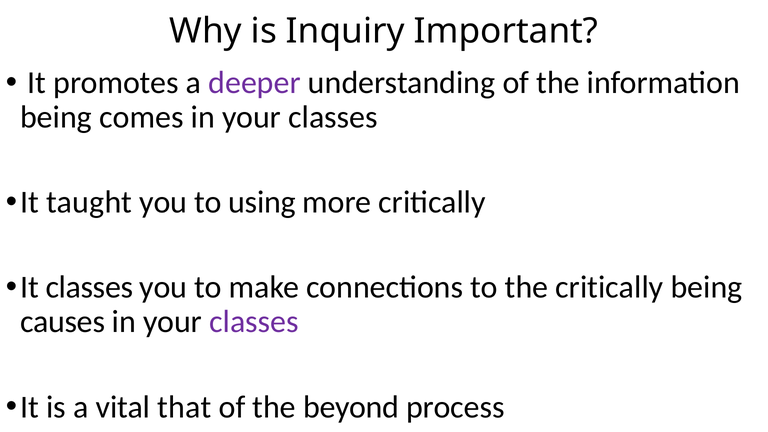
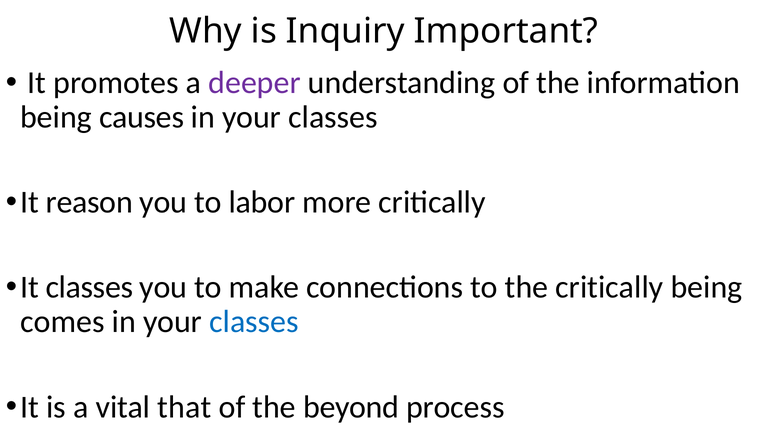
comes: comes -> causes
taught: taught -> reason
using: using -> labor
causes: causes -> comes
classes at (254, 322) colour: purple -> blue
